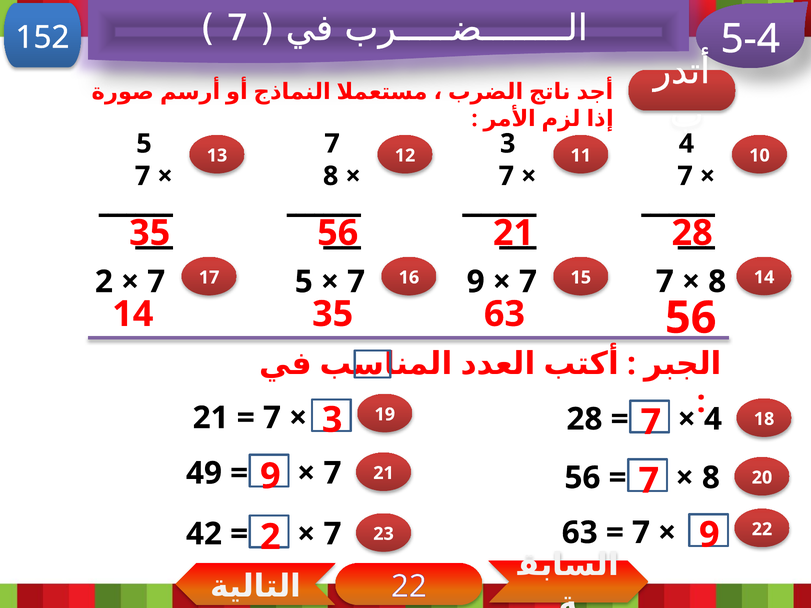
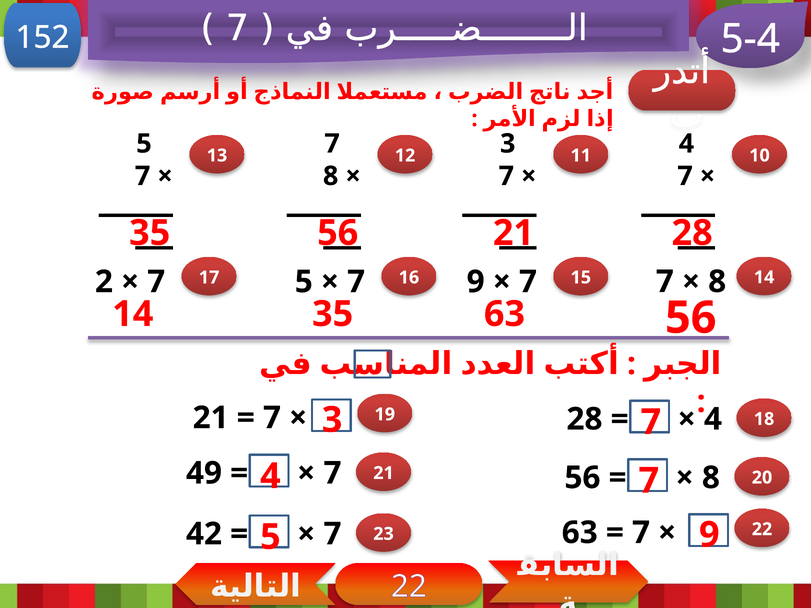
49 9: 9 -> 4
42 2: 2 -> 5
